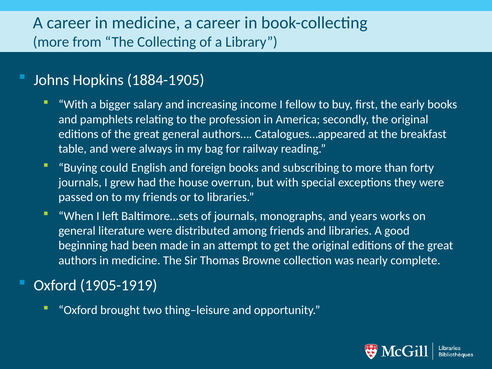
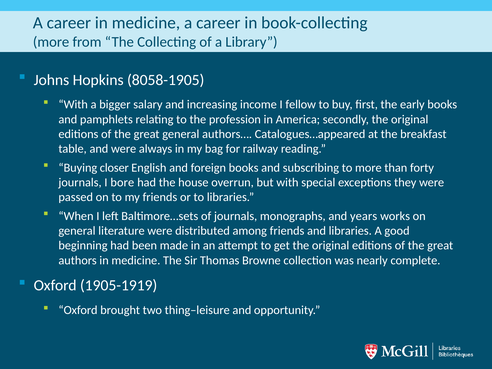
1884-1905: 1884-1905 -> 8058-1905
could: could -> closer
grew: grew -> bore
